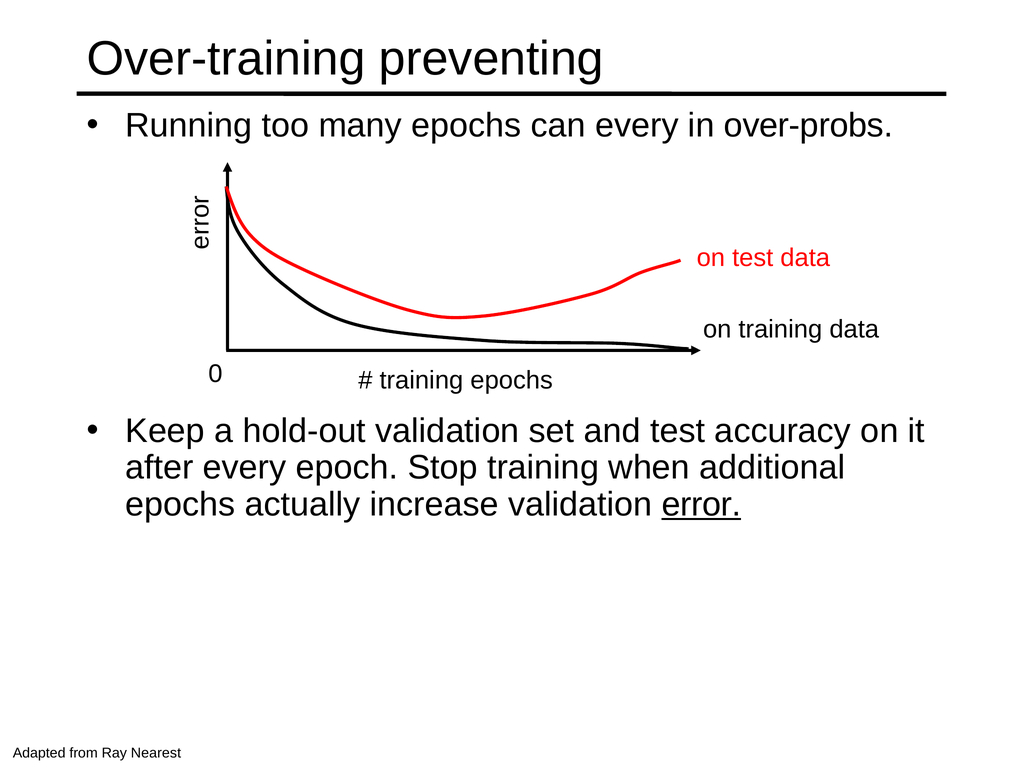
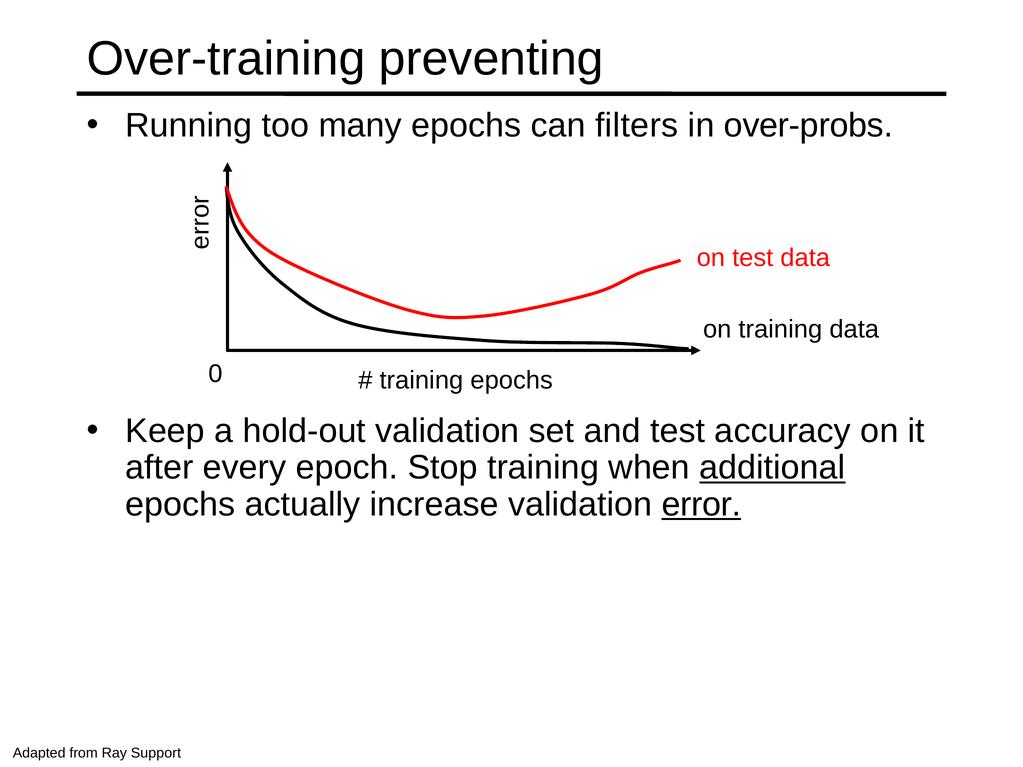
can every: every -> filters
additional underline: none -> present
Nearest: Nearest -> Support
